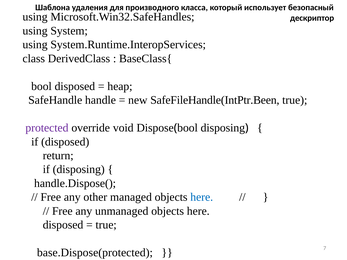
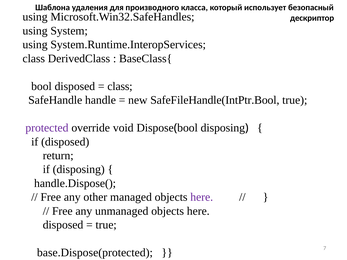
heap at (120, 86): heap -> class
SafeFileHandle(IntPtr.Been: SafeFileHandle(IntPtr.Been -> SafeFileHandle(IntPtr.Bool
here at (202, 197) colour: blue -> purple
